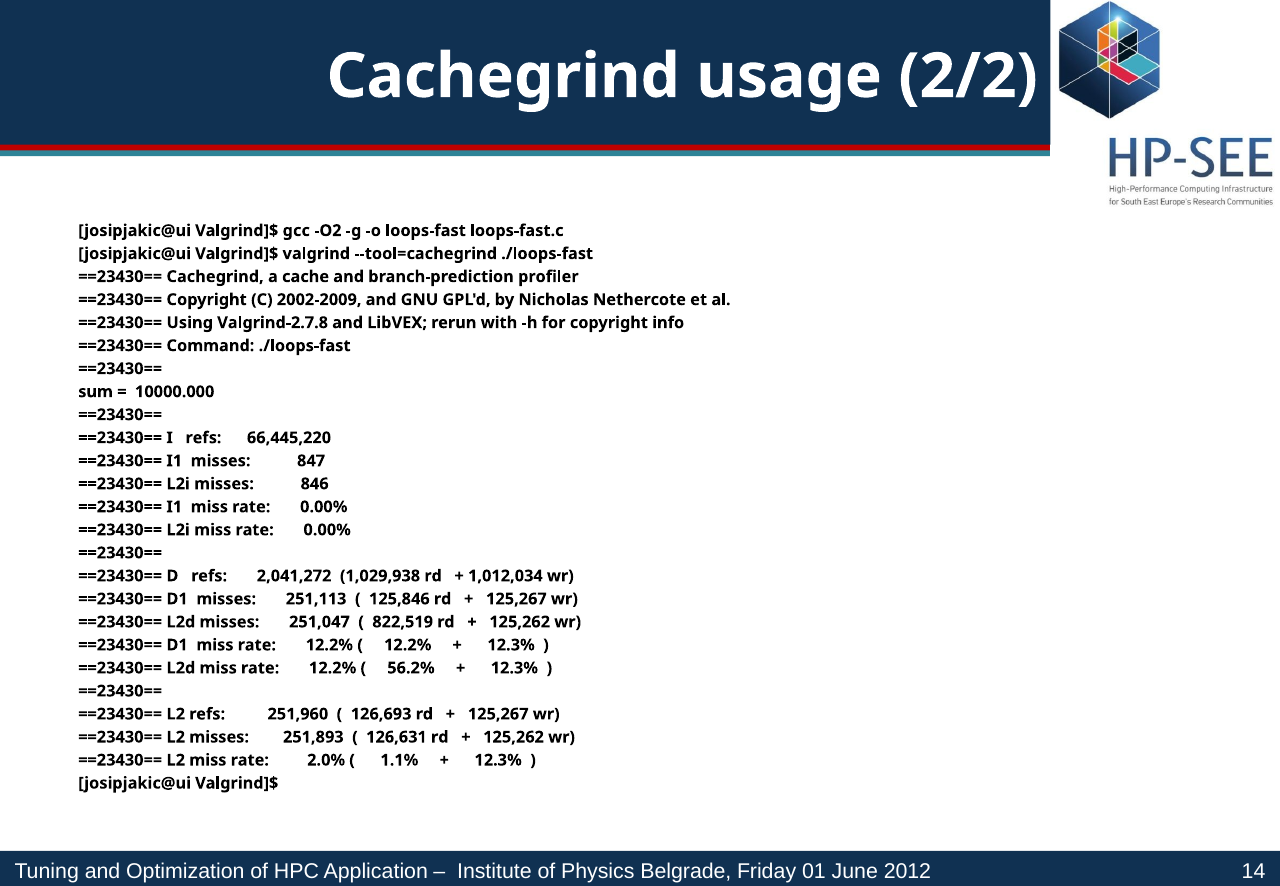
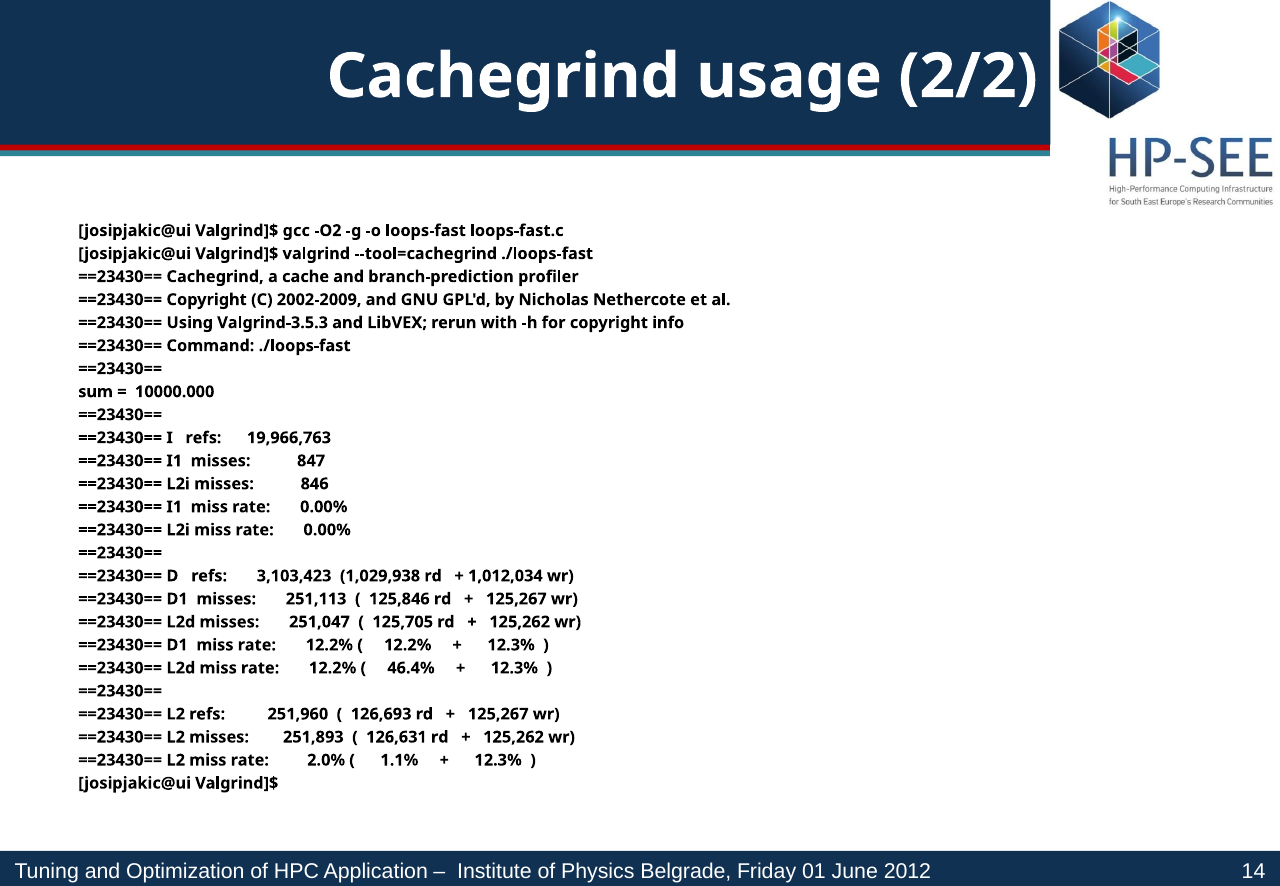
Valgrind-2.7.8: Valgrind-2.7.8 -> Valgrind-3.5.3
66,445,220: 66,445,220 -> 19,966,763
2,041,272: 2,041,272 -> 3,103,423
822,519: 822,519 -> 125,705
56.2%: 56.2% -> 46.4%
